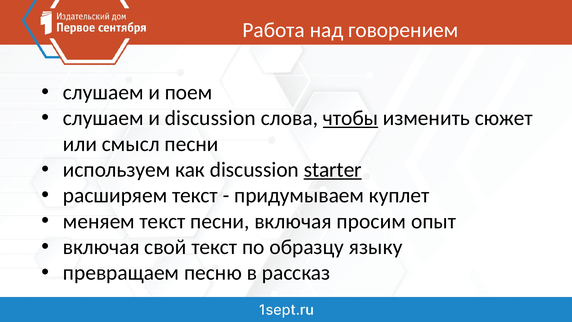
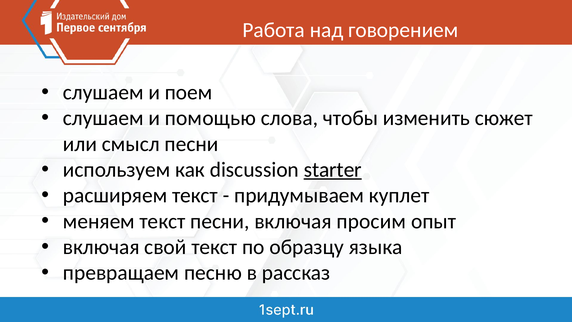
и discussion: discussion -> помощью
чтобы underline: present -> none
языку: языку -> языка
